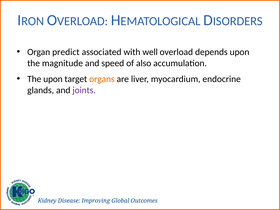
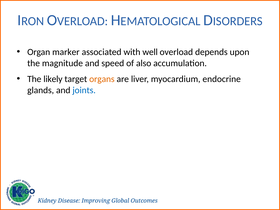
predict: predict -> marker
The upon: upon -> likely
joints colour: purple -> blue
